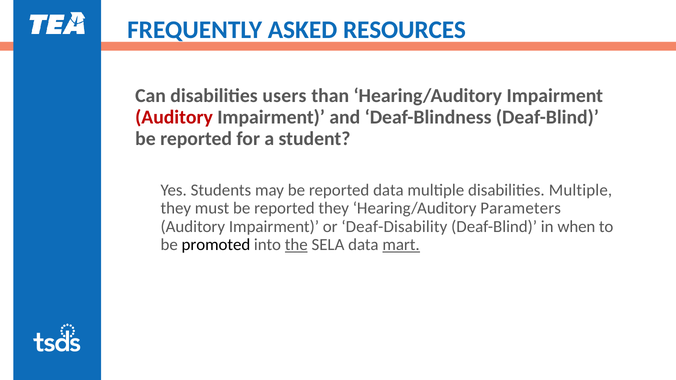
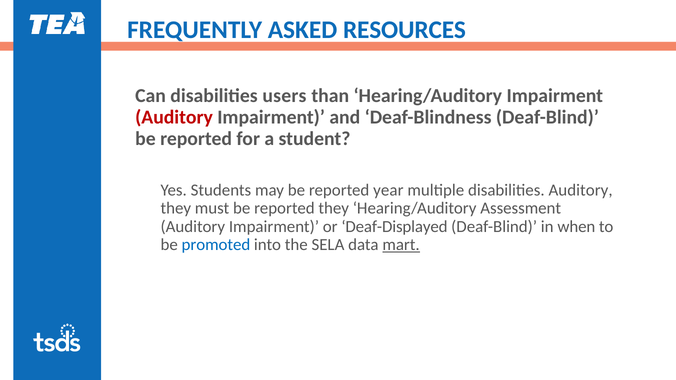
reported data: data -> year
disabilities Multiple: Multiple -> Auditory
Parameters: Parameters -> Assessment
Deaf-Disability: Deaf-Disability -> Deaf-Displayed
promoted colour: black -> blue
the underline: present -> none
